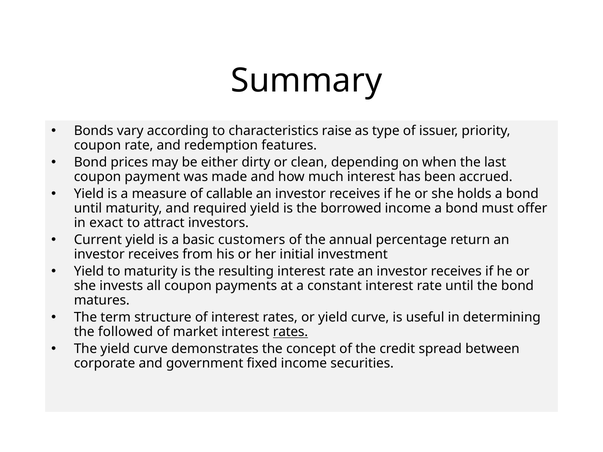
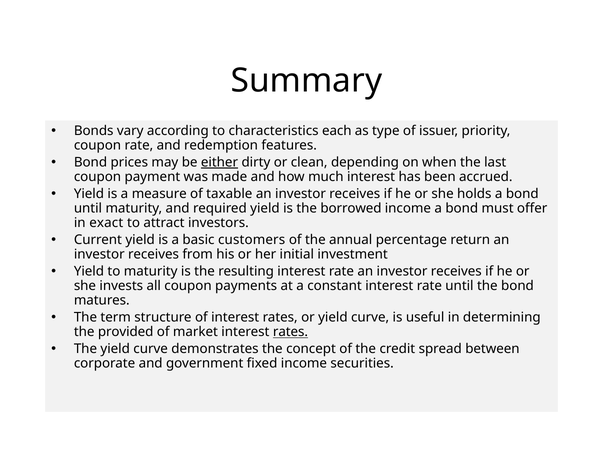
raise: raise -> each
either underline: none -> present
callable: callable -> taxable
followed: followed -> provided
